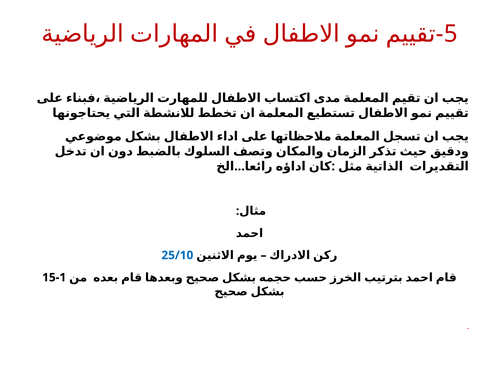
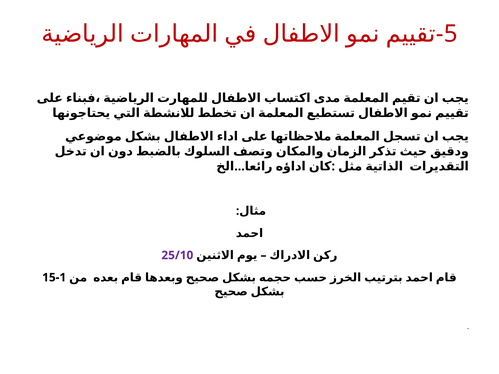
25/10 colour: blue -> purple
